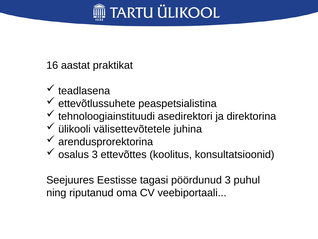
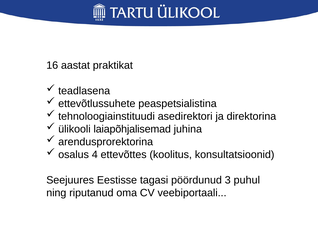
välisettevõtetele: välisettevõtetele -> laiapõhjalisemad
osalus 3: 3 -> 4
